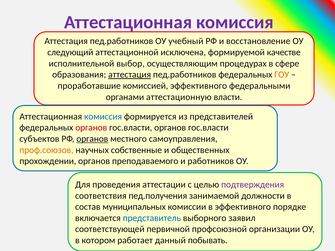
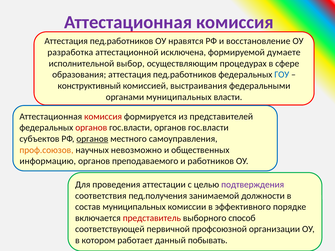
учебный: учебный -> нравятся
следующий: следующий -> разработка
качестве: качестве -> думаете
аттестация at (130, 75) underline: present -> none
ГОУ colour: orange -> blue
проработавшие: проработавшие -> конструктивный
комиссией эффективного: эффективного -> выстраивания
органами аттестационную: аттестационную -> муниципальных
комиссия at (103, 117) colour: blue -> red
собственные: собственные -> невозможно
прохождении: прохождении -> информацию
представитель colour: blue -> red
заявил: заявил -> способ
